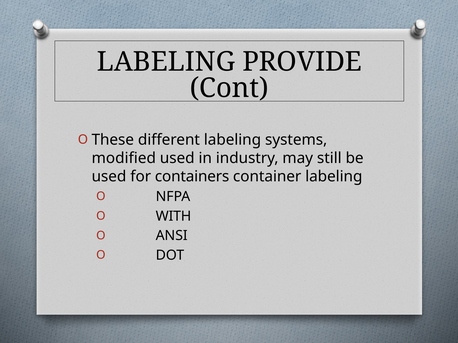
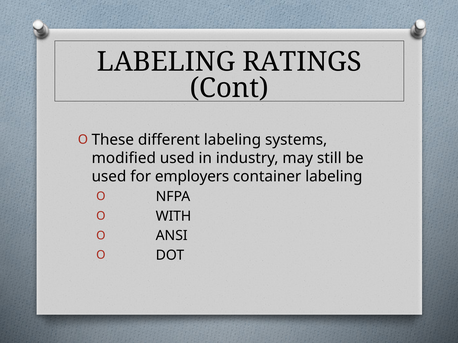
PROVIDE: PROVIDE -> RATINGS
containers: containers -> employers
